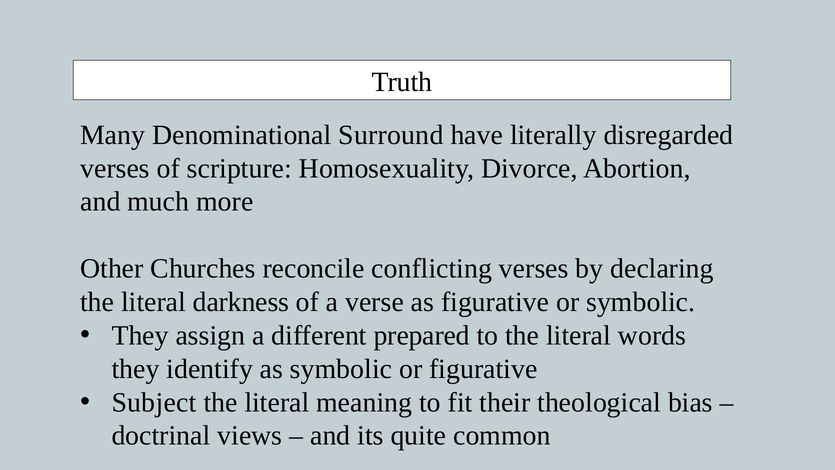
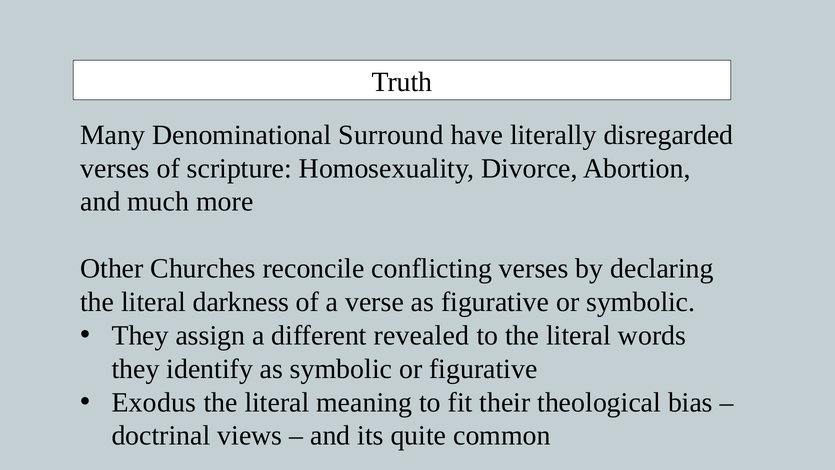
prepared: prepared -> revealed
Subject: Subject -> Exodus
